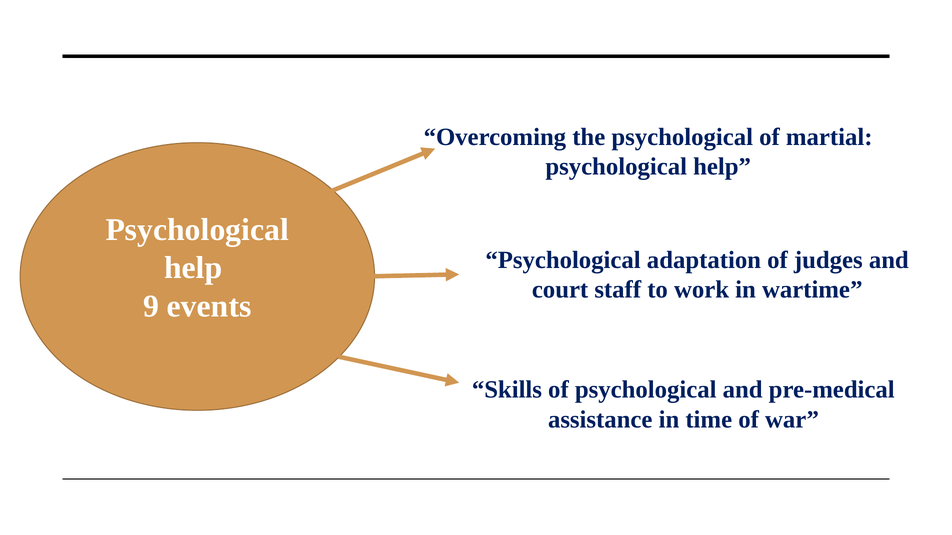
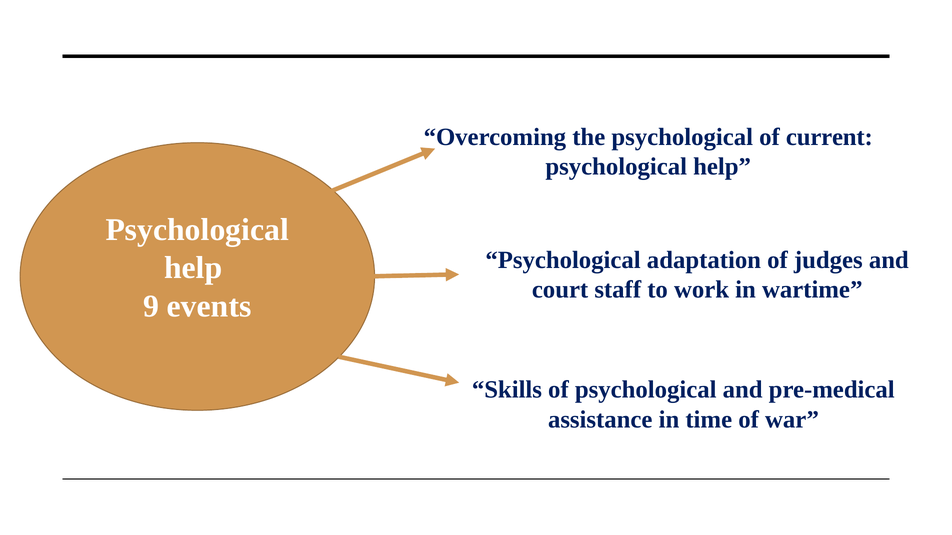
martial: martial -> current
